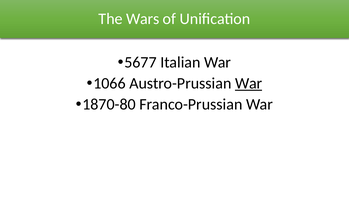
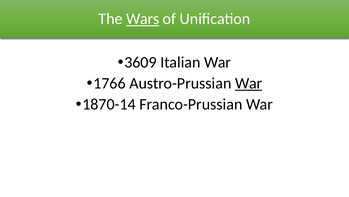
Wars underline: none -> present
5677: 5677 -> 3609
1066: 1066 -> 1766
1870-80: 1870-80 -> 1870-14
